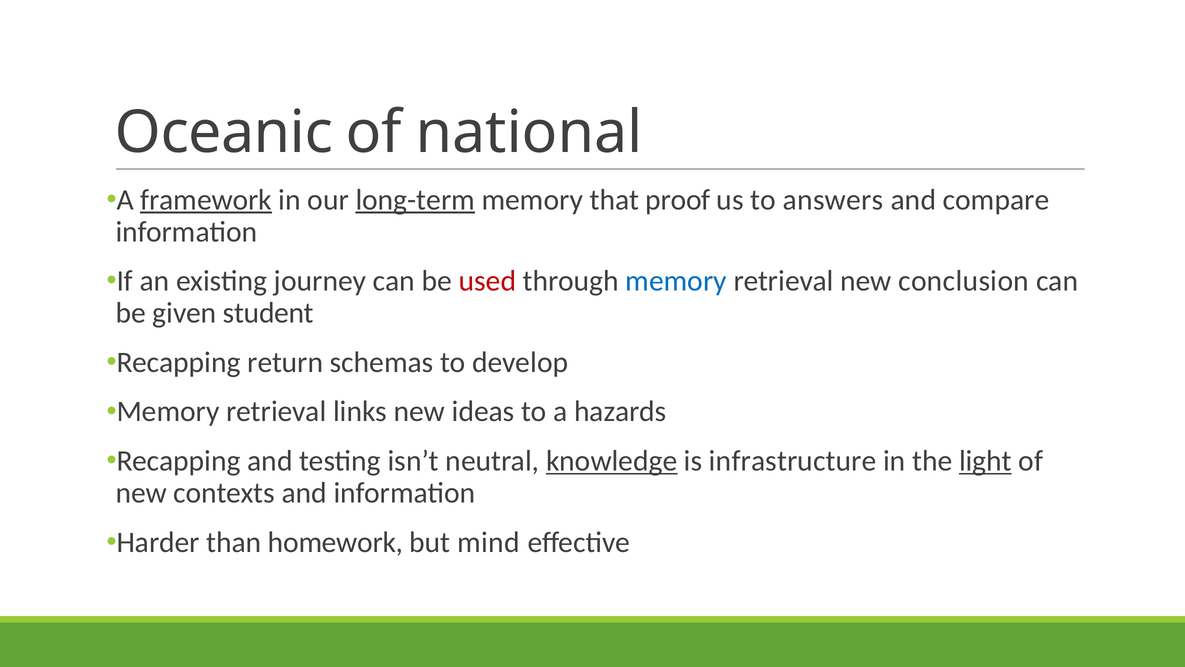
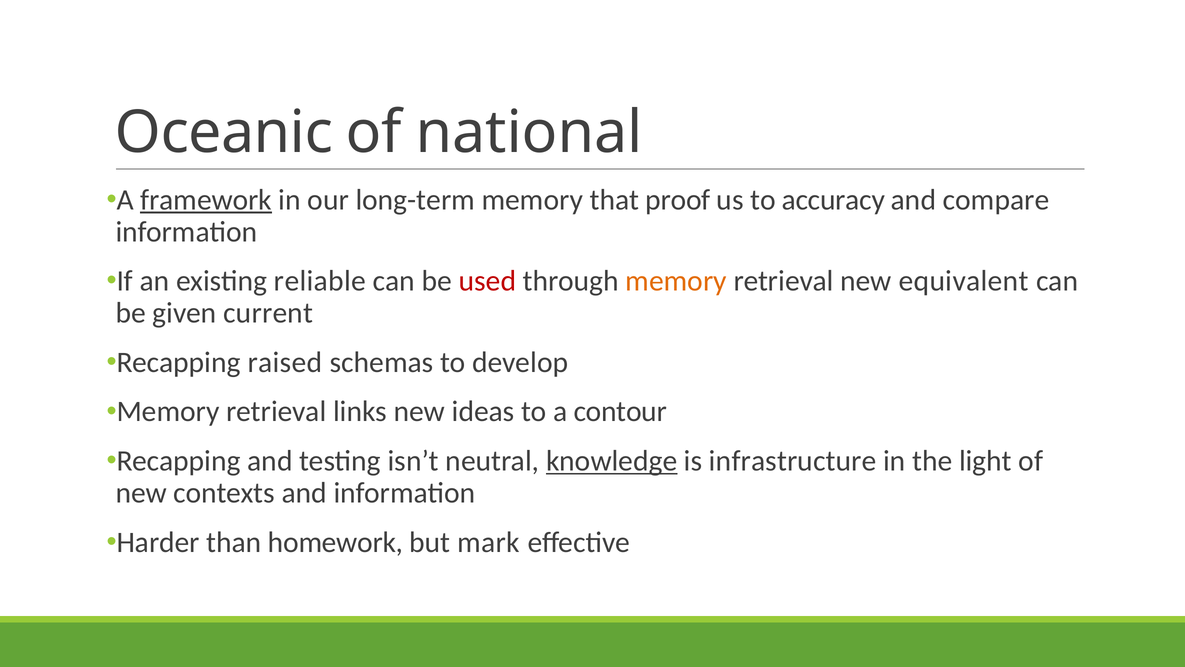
long-term underline: present -> none
answers: answers -> accuracy
journey: journey -> reliable
memory at (676, 281) colour: blue -> orange
conclusion: conclusion -> equivalent
student: student -> current
return: return -> raised
hazards: hazards -> contour
light underline: present -> none
mind: mind -> mark
